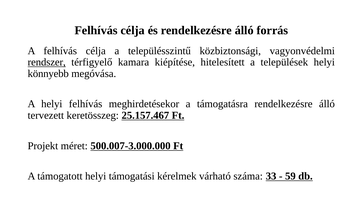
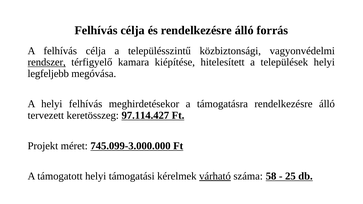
könnyebb: könnyebb -> legfeljebb
25.157.467: 25.157.467 -> 97.114.427
500.007-3.000.000: 500.007-3.000.000 -> 745.099-3.000.000
várható underline: none -> present
33: 33 -> 58
59: 59 -> 25
